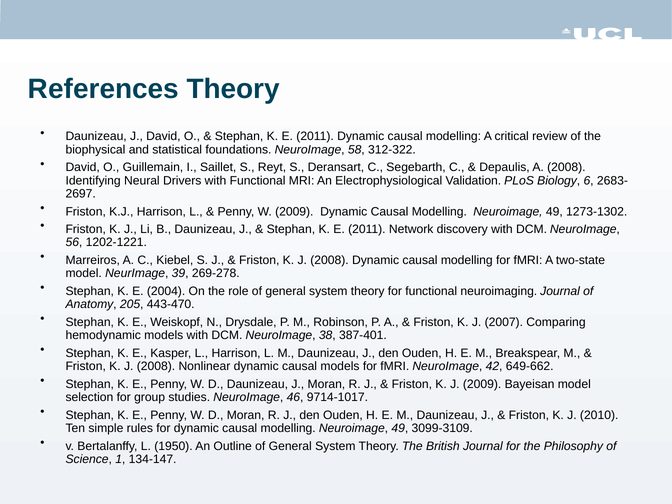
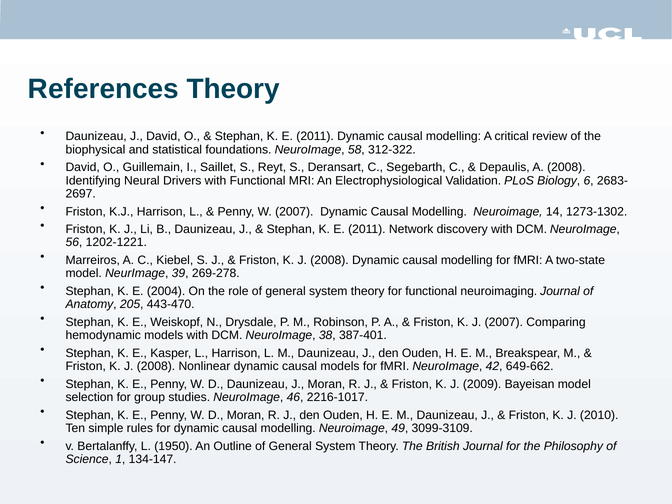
W 2009: 2009 -> 2007
49 at (554, 212): 49 -> 14
9714-1017: 9714-1017 -> 2216-1017
